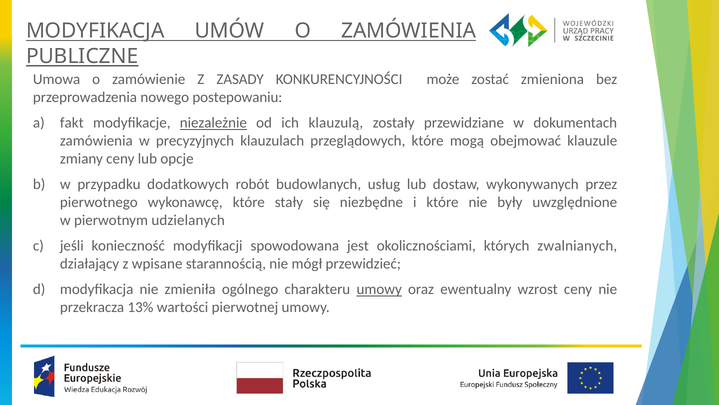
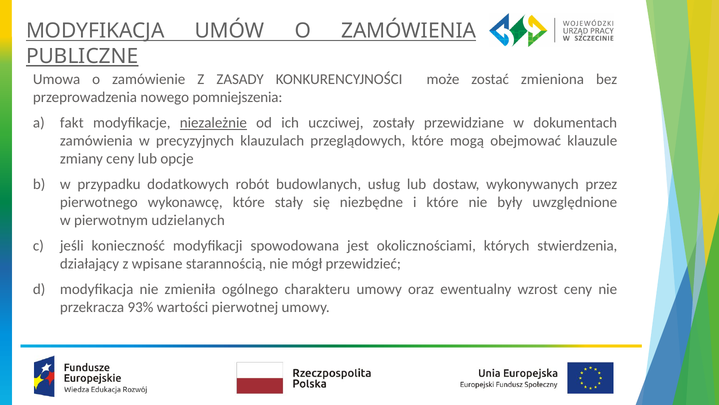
postepowaniu: postepowaniu -> pomniejszenia
klauzulą: klauzulą -> uczciwej
zwalnianych: zwalnianych -> stwierdzenia
umowy at (379, 289) underline: present -> none
13%: 13% -> 93%
